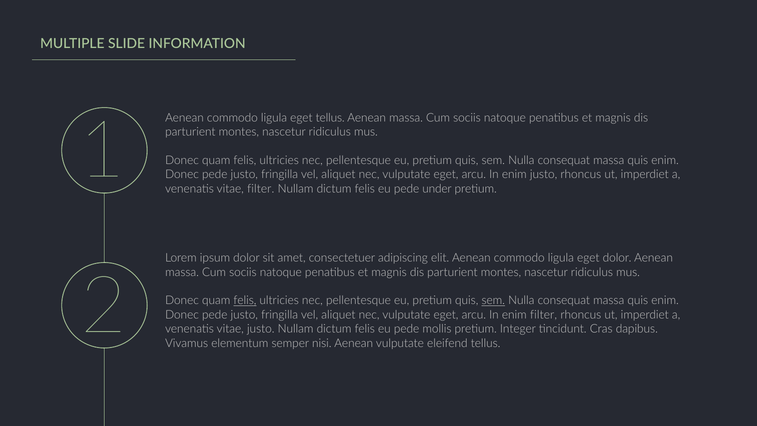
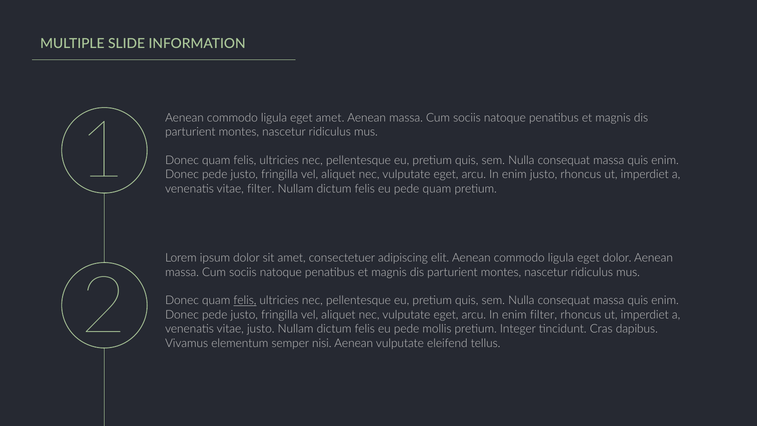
eget tellus: tellus -> amet
pede under: under -> quam
sem at (493, 300) underline: present -> none
